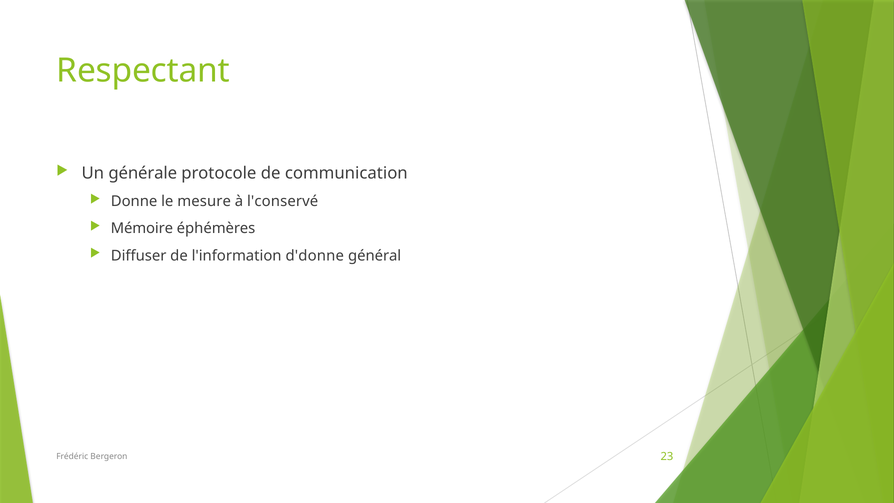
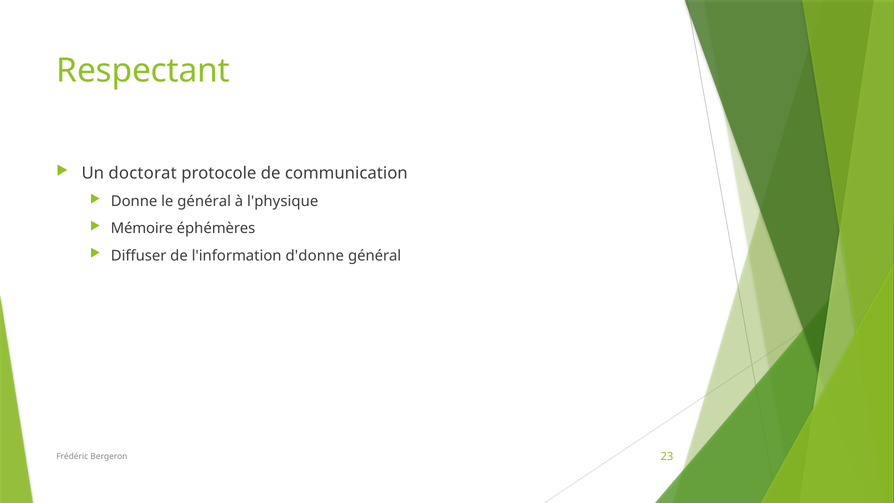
générale: générale -> doctorat
le mesure: mesure -> général
l'conservé: l'conservé -> l'physique
